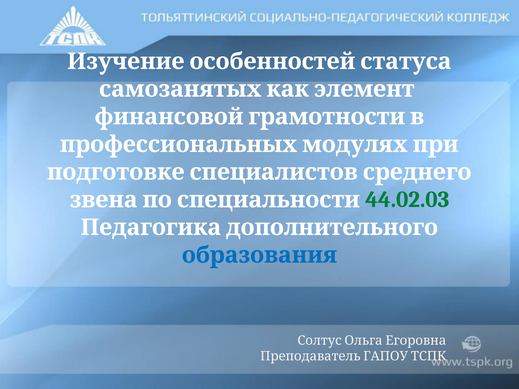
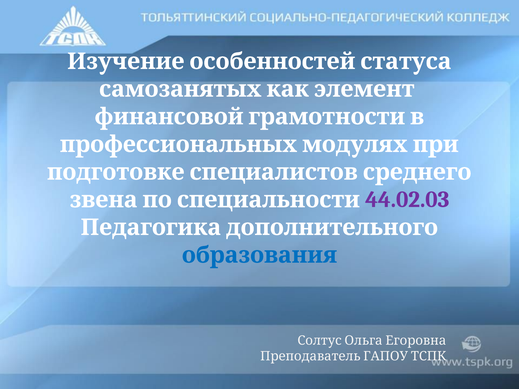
44.02.03 colour: green -> purple
